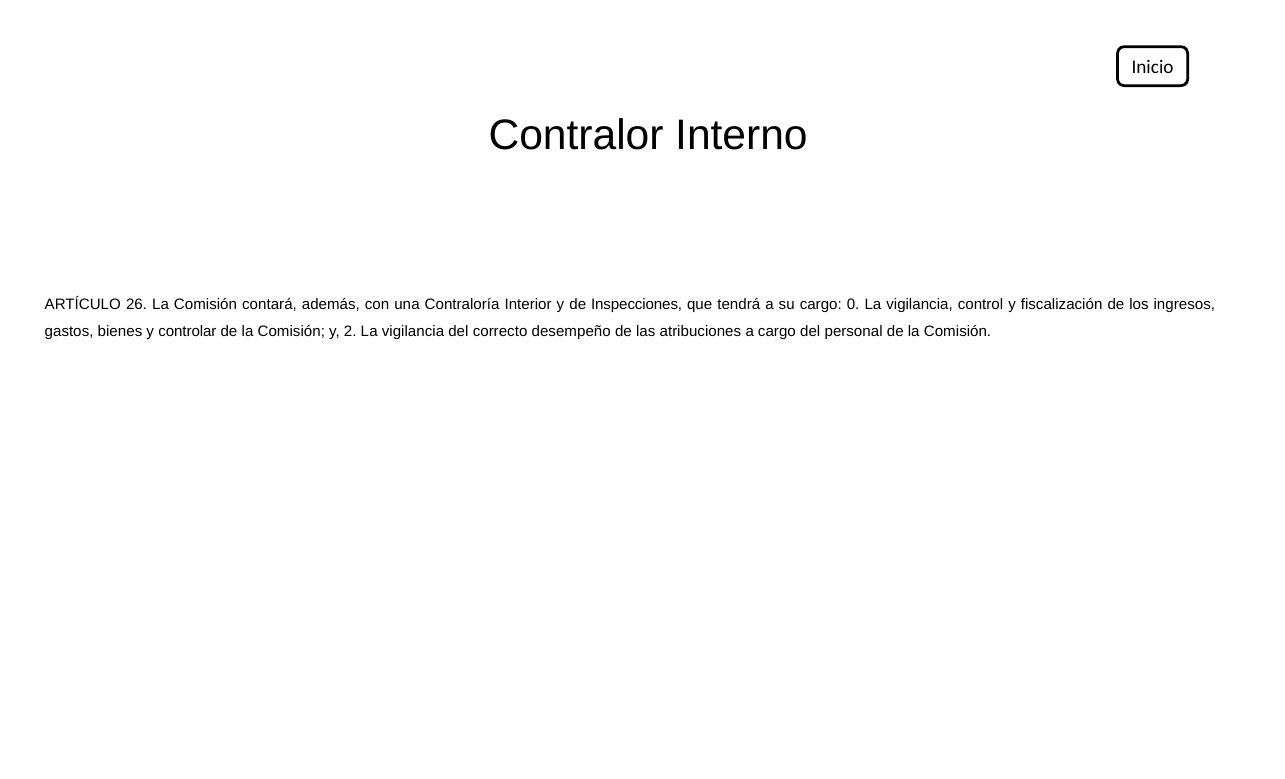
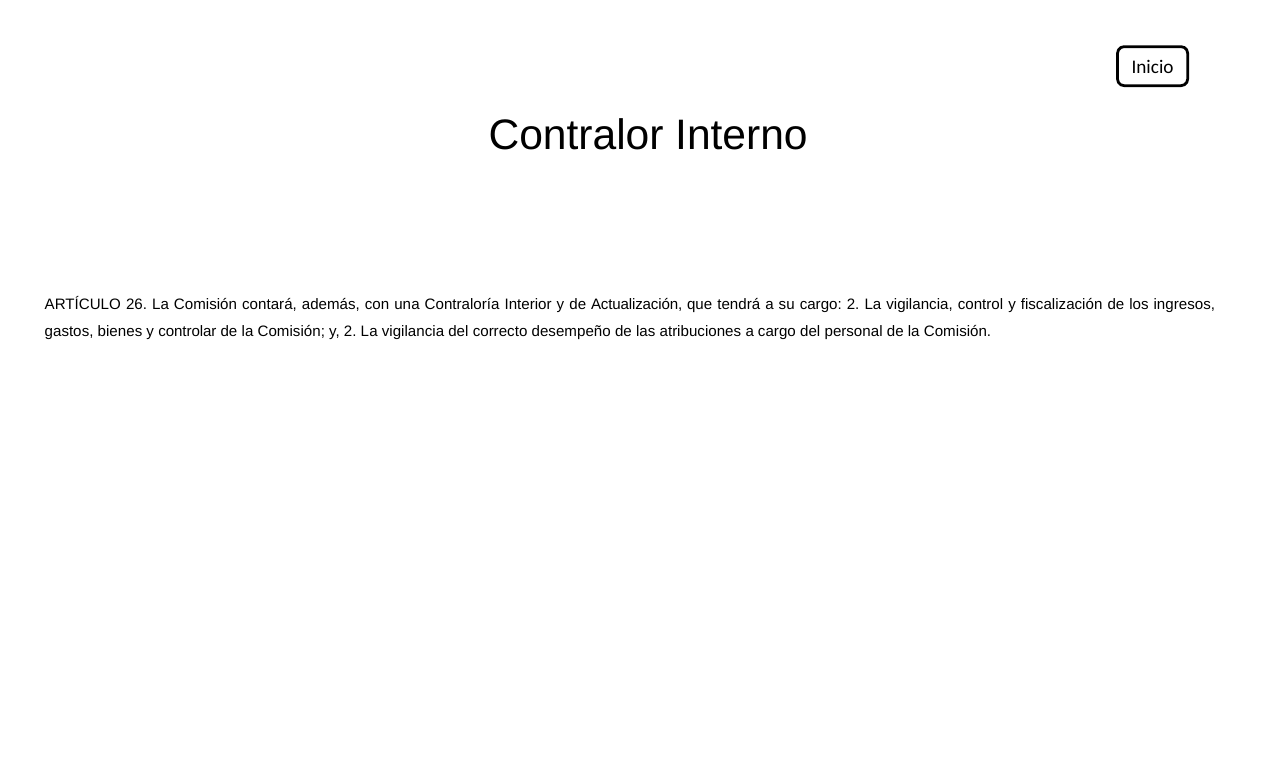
Inspecciones: Inspecciones -> Actualización
cargo 0: 0 -> 2
